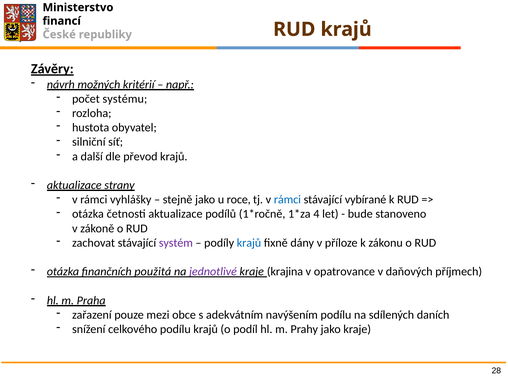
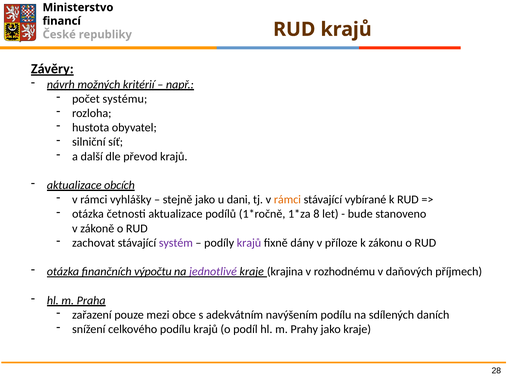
strany: strany -> obcích
roce: roce -> dani
rámci at (287, 200) colour: blue -> orange
4: 4 -> 8
krajů at (249, 243) colour: blue -> purple
použitá: použitá -> výpočtu
opatrovance: opatrovance -> rozhodnému
